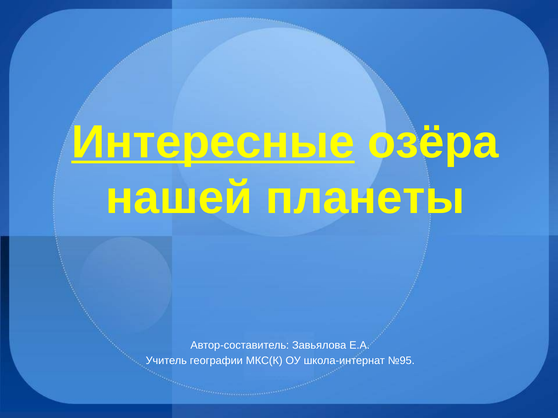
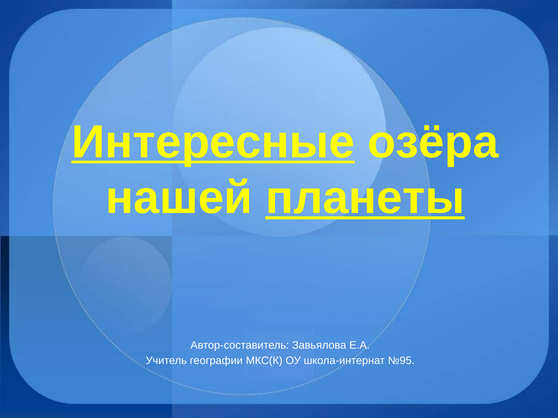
планеты underline: none -> present
